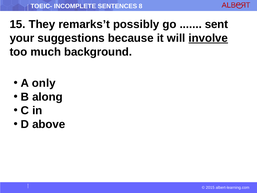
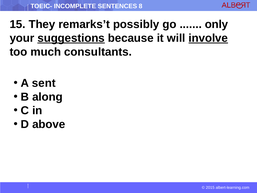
sent: sent -> only
suggestions underline: none -> present
background: background -> consultants
only: only -> sent
